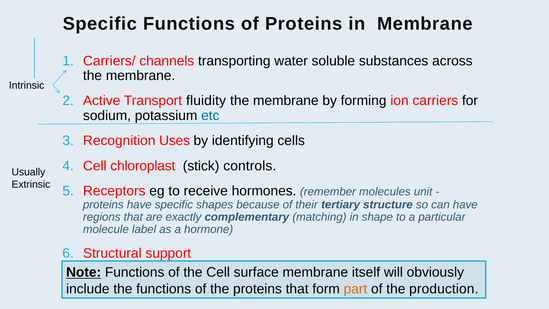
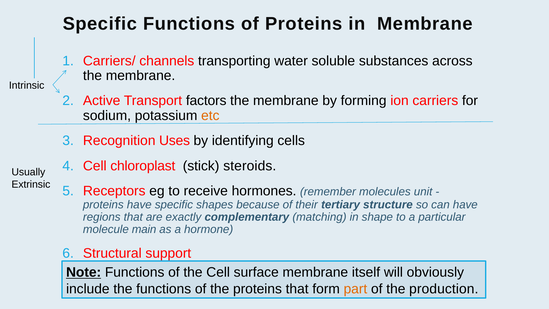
fluidity: fluidity -> factors
etc colour: blue -> orange
controls: controls -> steroids
label: label -> main
